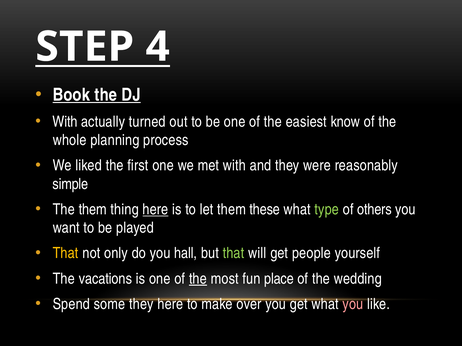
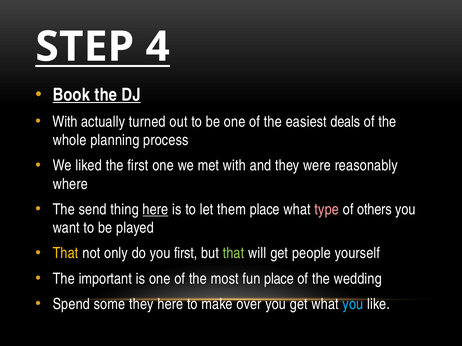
know: know -> deals
simple: simple -> where
The them: them -> send
them these: these -> place
type colour: light green -> pink
you hall: hall -> first
vacations: vacations -> important
the at (198, 279) underline: present -> none
you at (353, 304) colour: pink -> light blue
